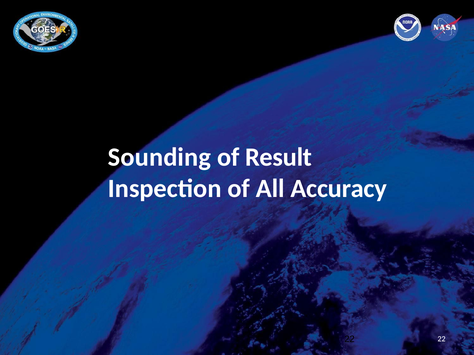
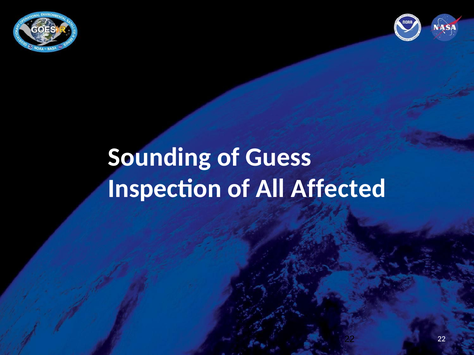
Result: Result -> Guess
Accuracy: Accuracy -> Affected
